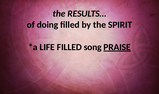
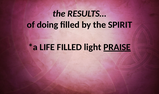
song: song -> light
